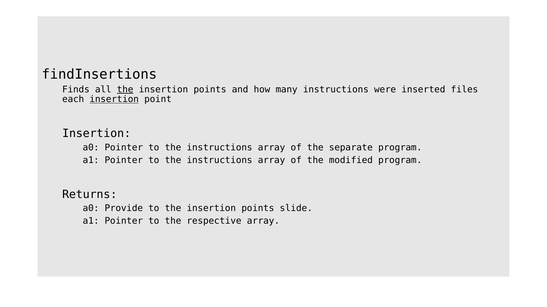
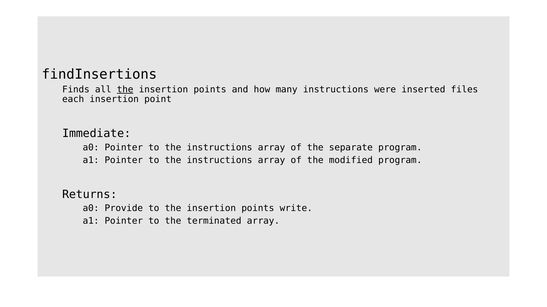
insertion at (114, 99) underline: present -> none
Insertion at (97, 134): Insertion -> Immediate
slide: slide -> write
respective: respective -> terminated
